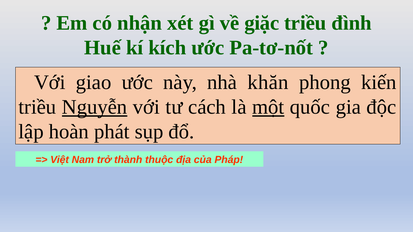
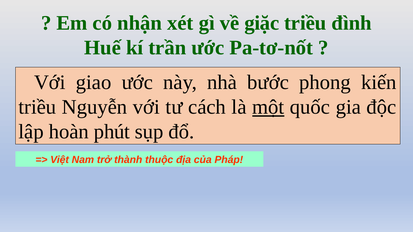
kích: kích -> trần
khăn: khăn -> bước
Nguyễn underline: present -> none
phát: phát -> phút
